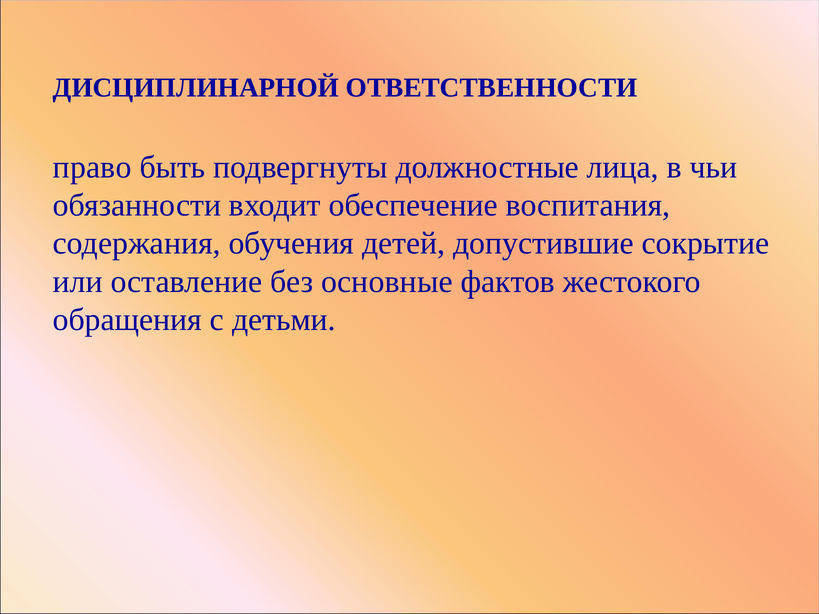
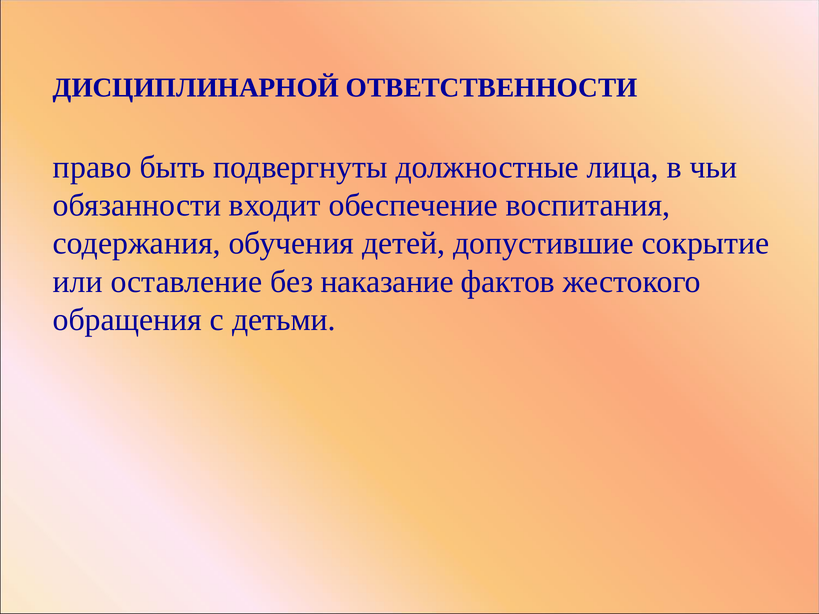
основные: основные -> наказание
